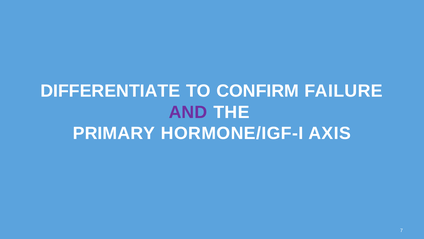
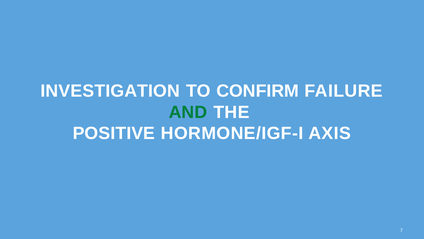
DIFFERENTIATE: DIFFERENTIATE -> INVESTIGATION
AND colour: purple -> green
PRIMARY: PRIMARY -> POSITIVE
